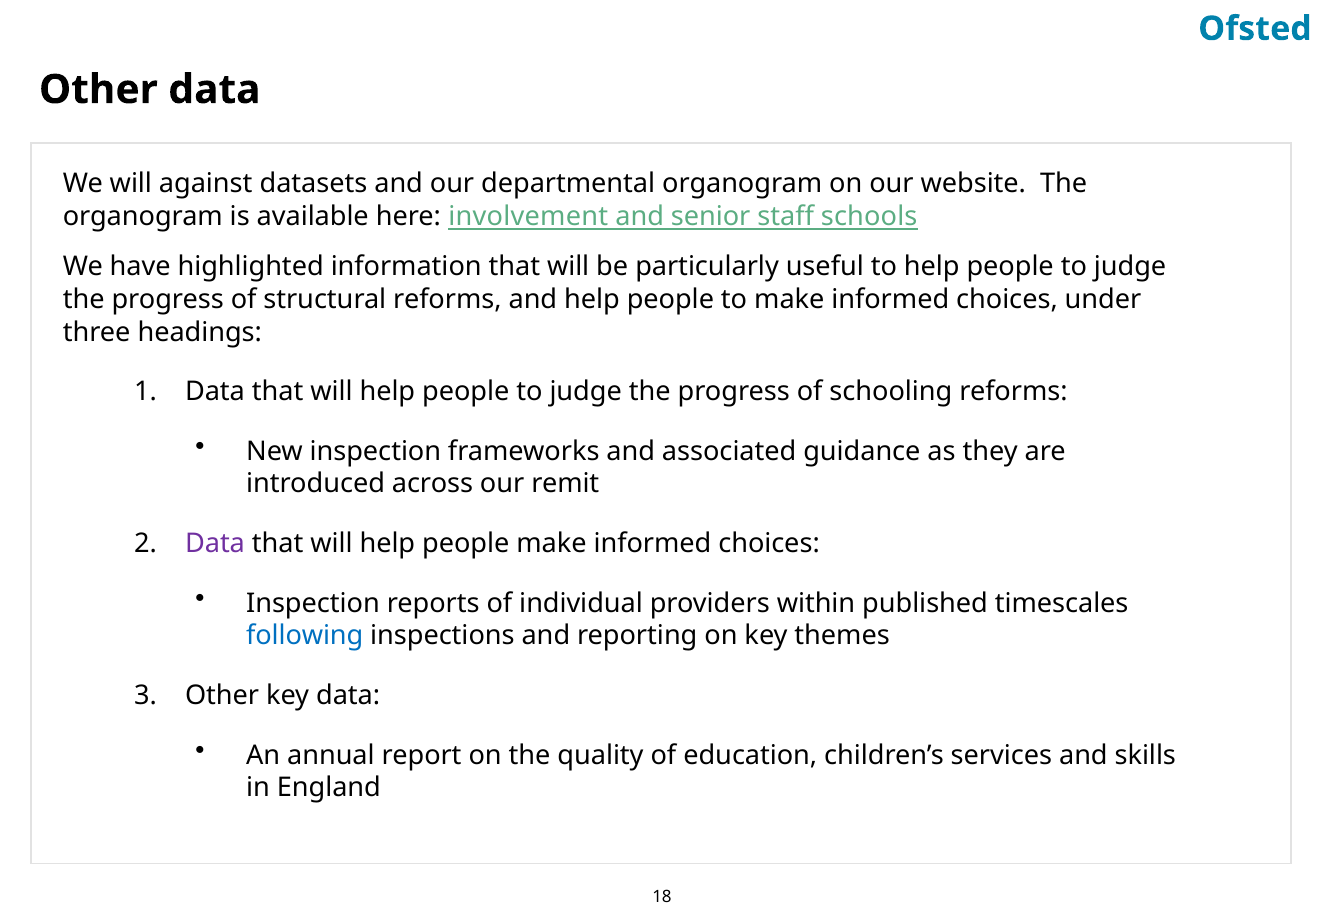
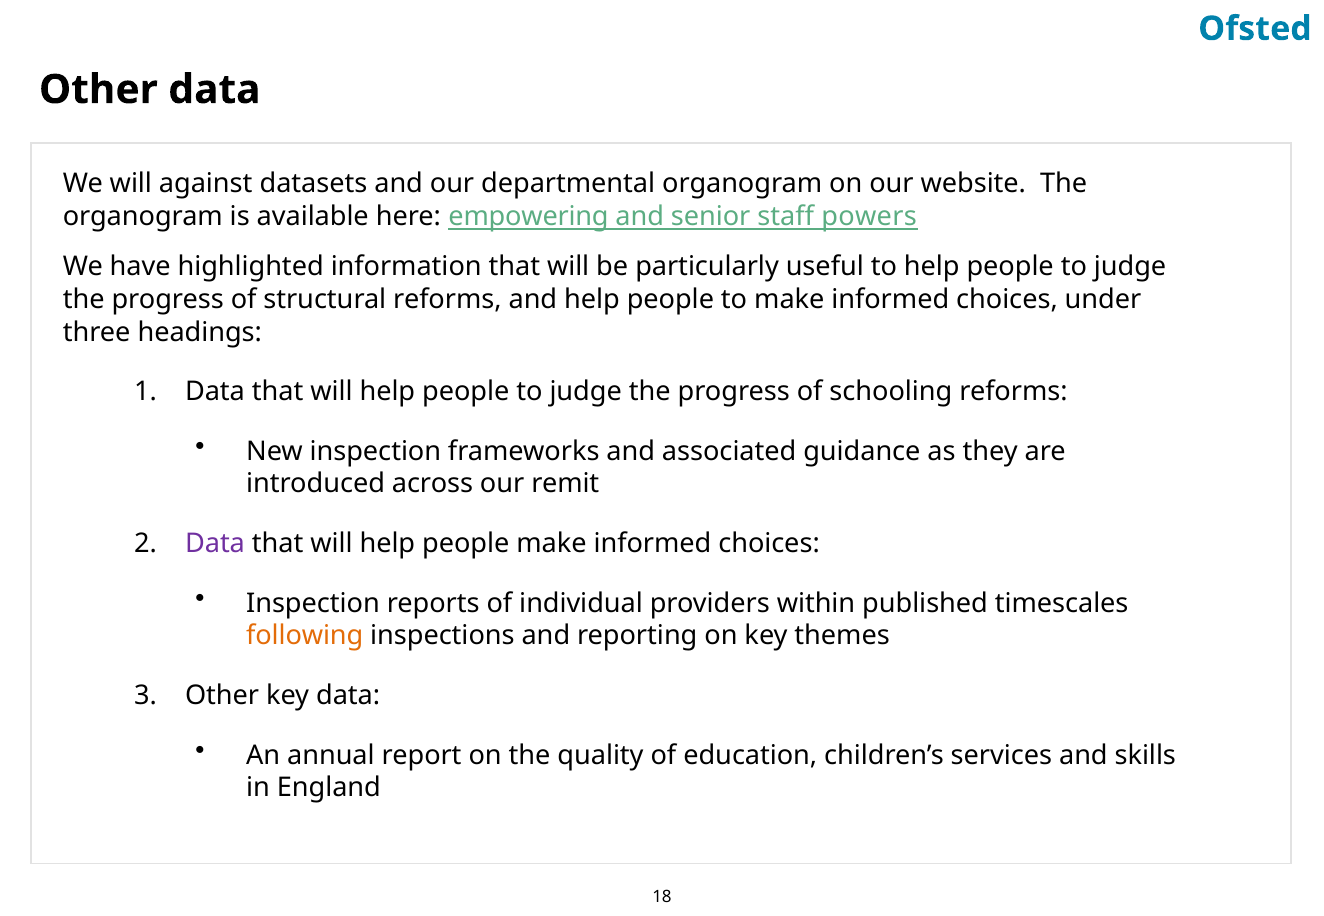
involvement: involvement -> empowering
schools: schools -> powers
following colour: blue -> orange
